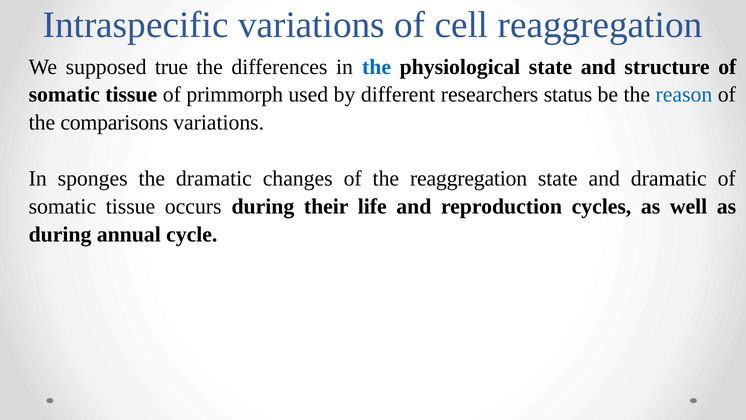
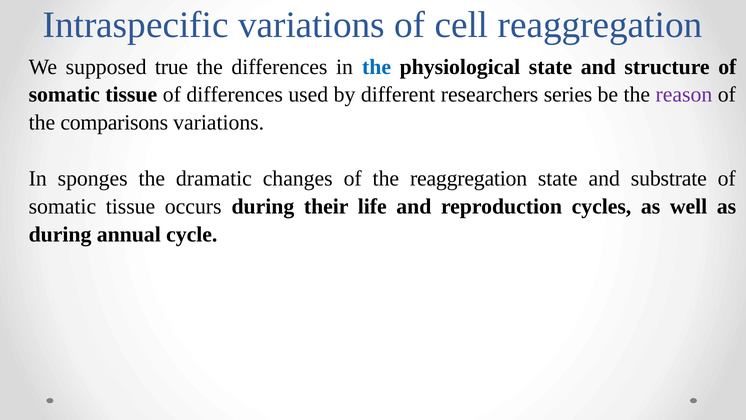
of primmorph: primmorph -> differences
status: status -> series
reason colour: blue -> purple
and dramatic: dramatic -> substrate
